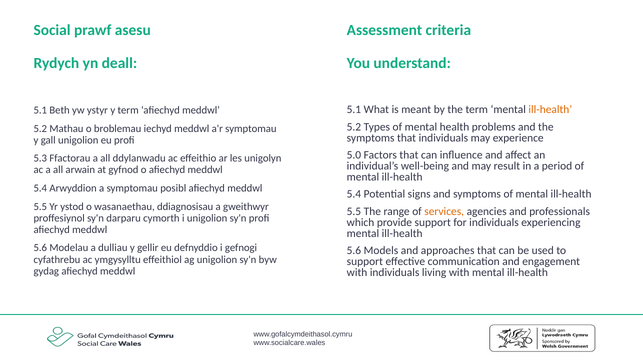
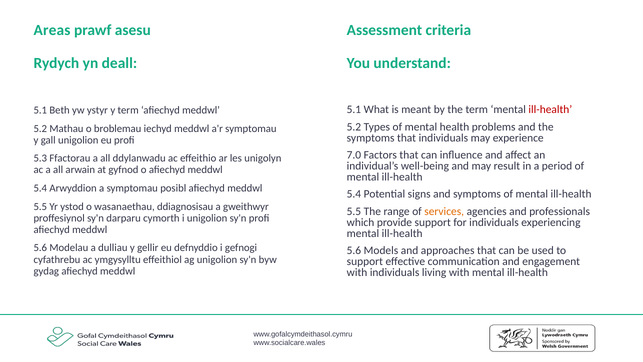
Social: Social -> Areas
ill-health at (550, 110) colour: orange -> red
5.0: 5.0 -> 7.0
